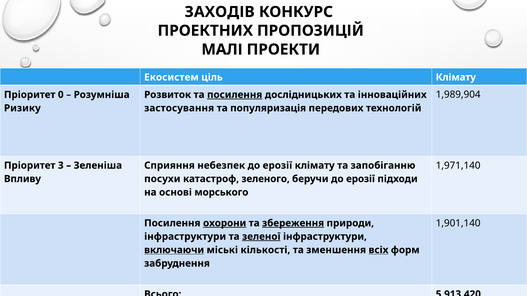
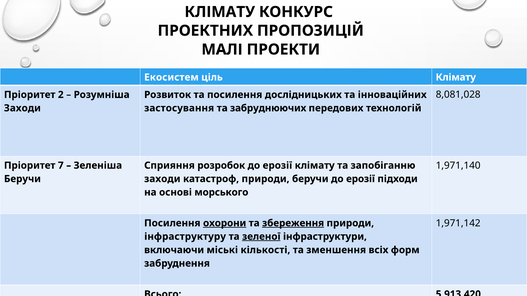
ЗАХОДІВ at (220, 12): ЗАХОДІВ -> КЛІМАТУ
1,989,904: 1,989,904 -> 8,081,028
0: 0 -> 2
посилення at (235, 95) underline: present -> none
Ризику at (22, 108): Ризику -> Заходи
популяризація: популяризація -> забруднюючих
3: 3 -> 7
небезпек: небезпек -> розробок
Впливу at (22, 179): Впливу -> Беручи
посухи at (162, 179): посухи -> заходи
катастроф зеленого: зеленого -> природи
1,901,140: 1,901,140 -> 1,971,142
інфраструктури at (185, 237): інфраструктури -> інфраструктуру
включаючи underline: present -> none
всіх underline: present -> none
